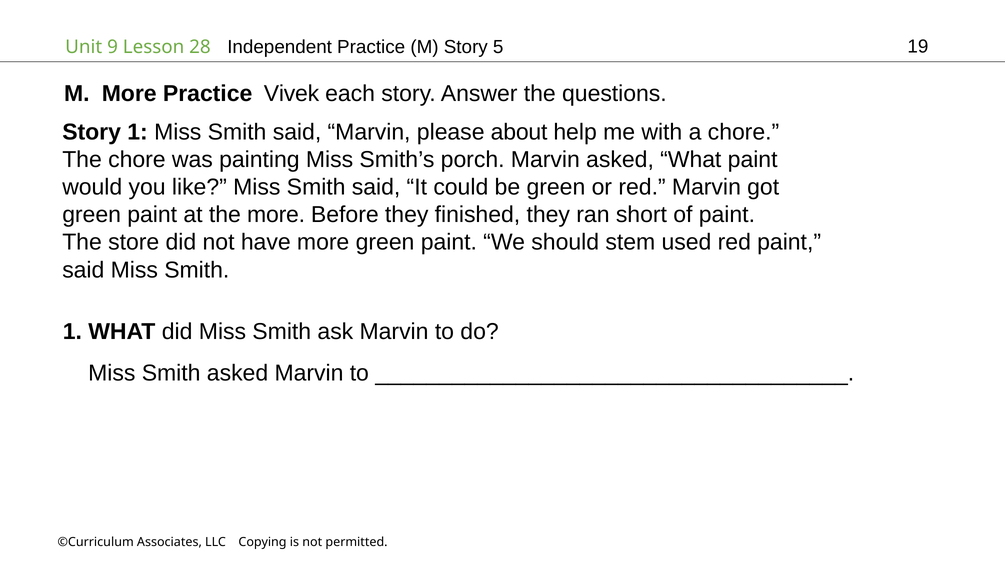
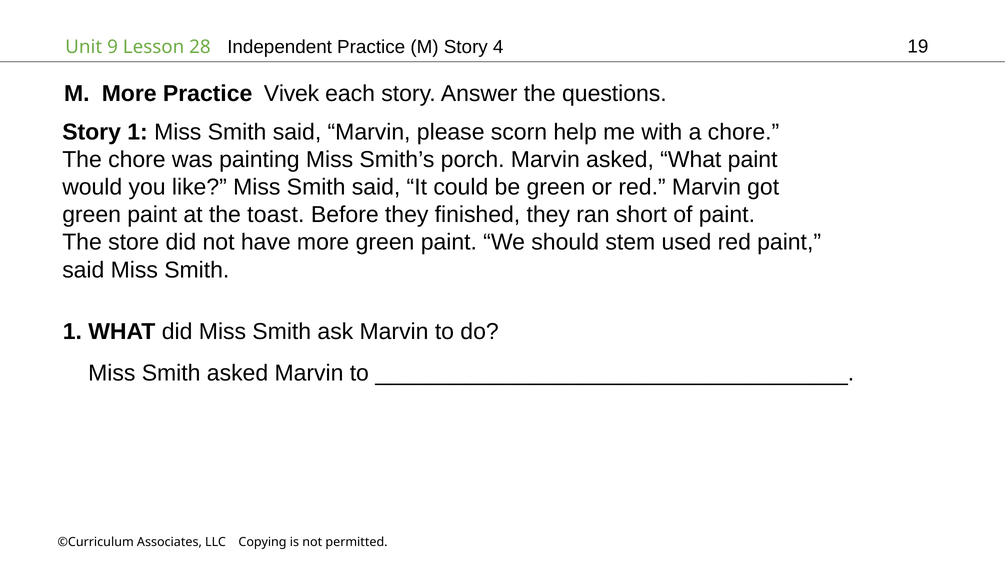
5: 5 -> 4
about: about -> scorn
the more: more -> toast
